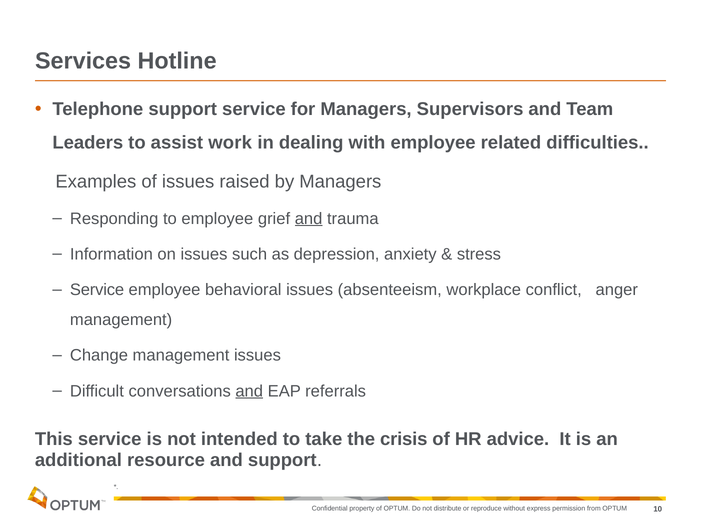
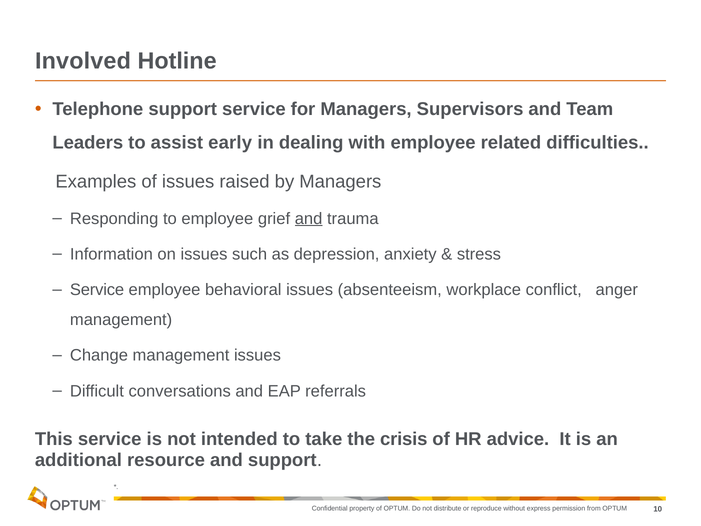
Services: Services -> Involved
work: work -> early
and at (249, 391) underline: present -> none
